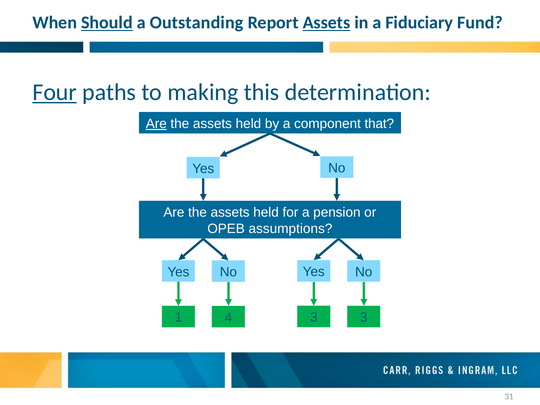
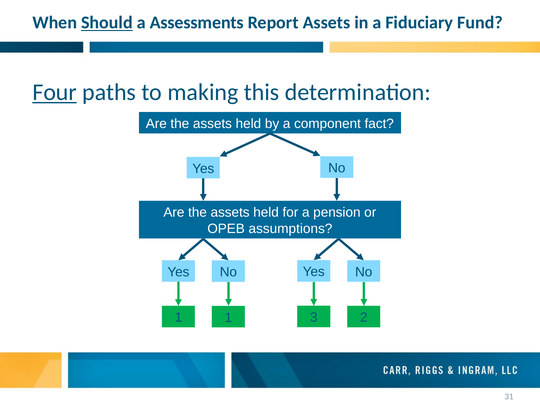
Outstanding: Outstanding -> Assessments
Assets at (326, 23) underline: present -> none
Are at (156, 124) underline: present -> none
that: that -> fact
1 4: 4 -> 1
3 3: 3 -> 2
